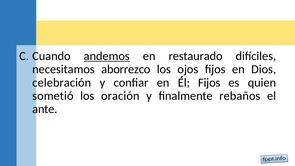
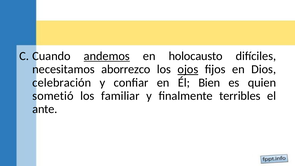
restaurado: restaurado -> holocausto
ojos underline: none -> present
Él Fijos: Fijos -> Bien
oración: oración -> familiar
rebaños: rebaños -> terribles
